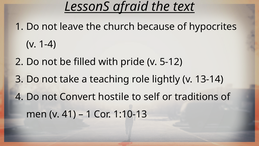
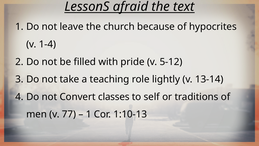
hostile: hostile -> classes
41: 41 -> 77
